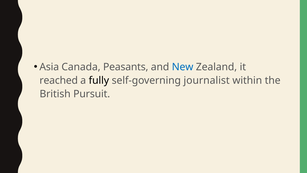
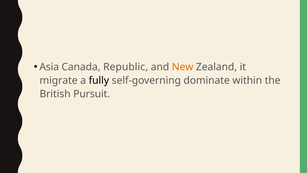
Peasants: Peasants -> Republic
New colour: blue -> orange
reached: reached -> migrate
journalist: journalist -> dominate
